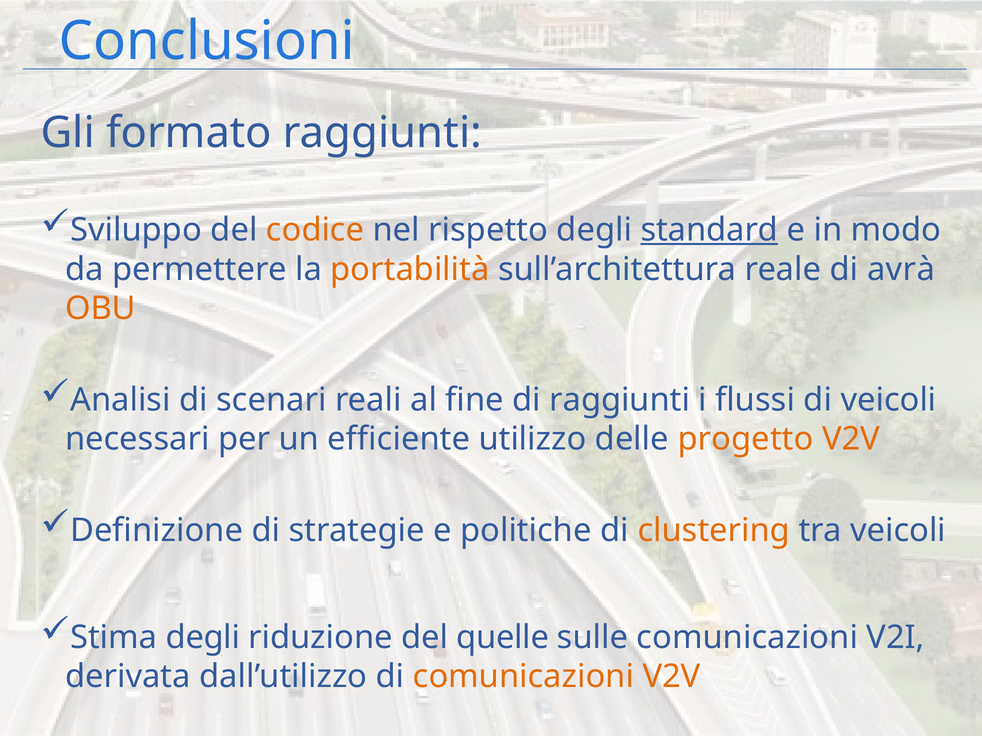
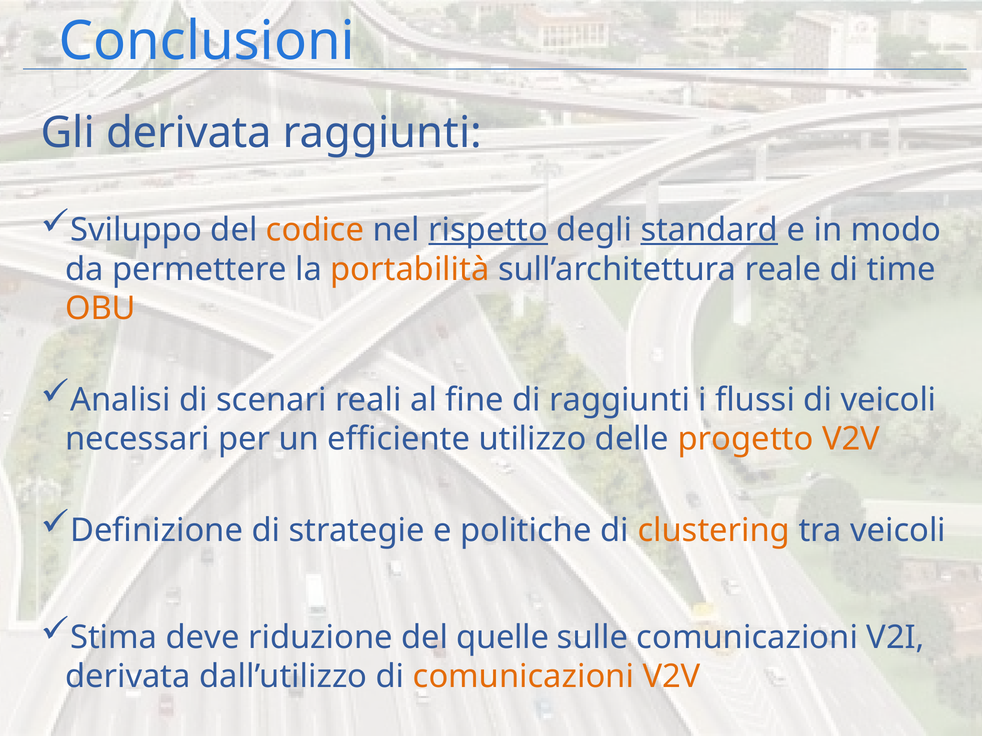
Gli formato: formato -> derivata
rispetto underline: none -> present
avrà: avrà -> time
Stima degli: degli -> deve
